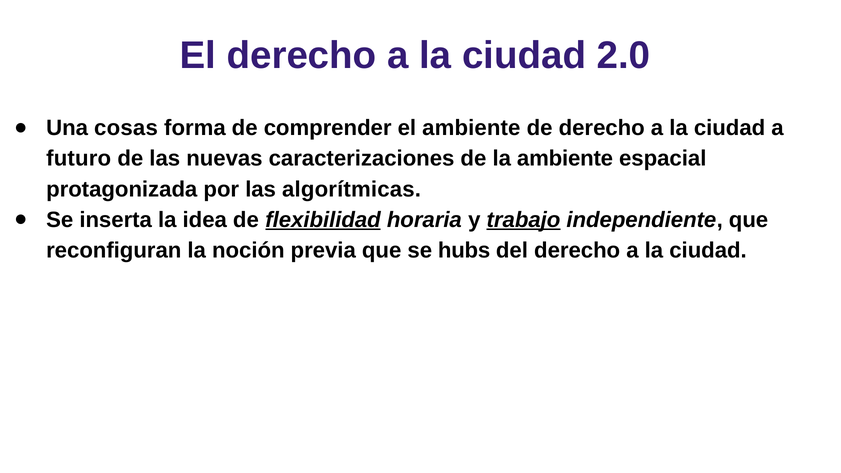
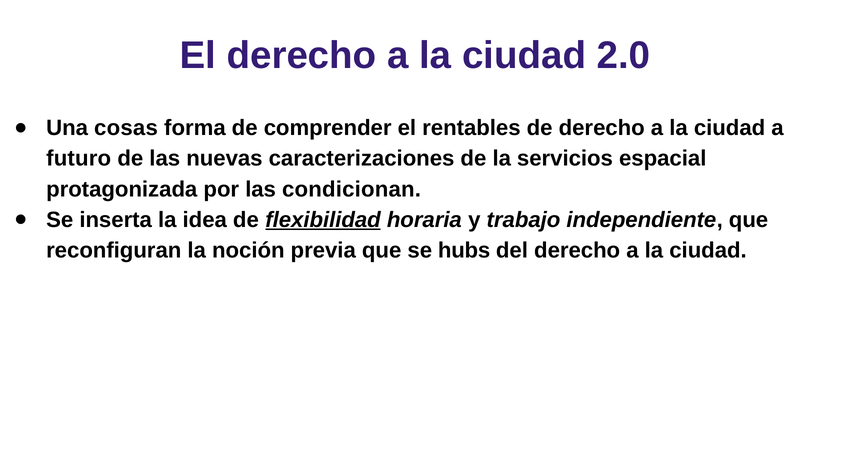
el ambiente: ambiente -> rentables
la ambiente: ambiente -> servicios
algorítmicas: algorítmicas -> condicionan
trabajo underline: present -> none
